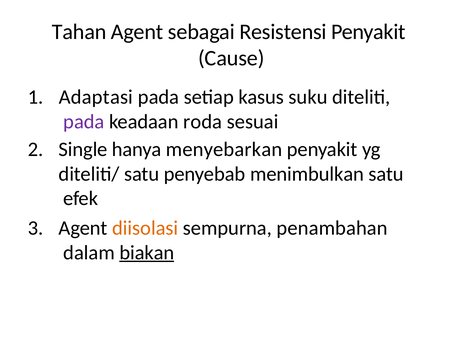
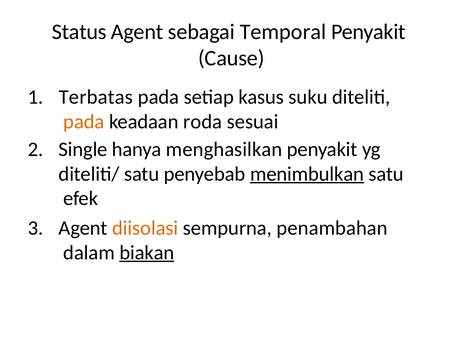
Tahan: Tahan -> Status
Resistensi: Resistensi -> Temporal
Adaptasi: Adaptasi -> Terbatas
pada at (84, 122) colour: purple -> orange
menyebarkan: menyebarkan -> menghasilkan
menimbulkan underline: none -> present
